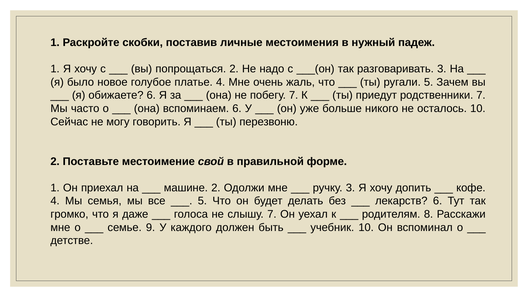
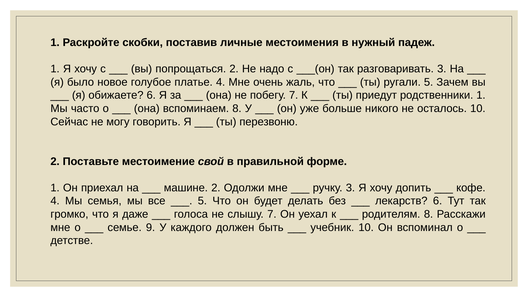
родственники 7: 7 -> 1
вспоминаем 6: 6 -> 8
